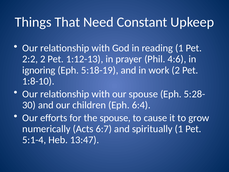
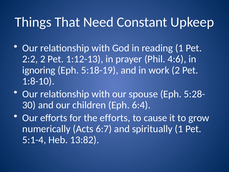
the spouse: spouse -> efforts
13:47: 13:47 -> 13:82
